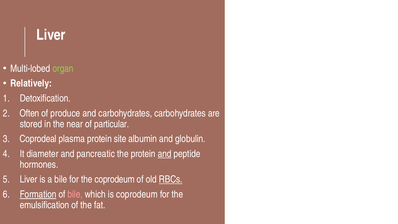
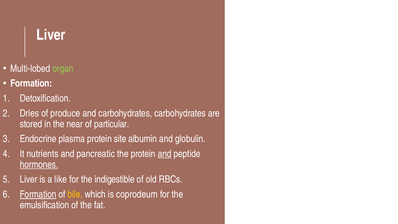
Relatively at (31, 83): Relatively -> Formation
Often: Often -> Dries
Coprodeal: Coprodeal -> Endocrine
diameter: diameter -> nutrients
hormones underline: none -> present
a bile: bile -> like
the coprodeum: coprodeum -> indigestible
RBCs underline: present -> none
bile at (75, 194) colour: pink -> yellow
